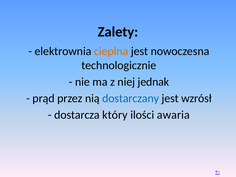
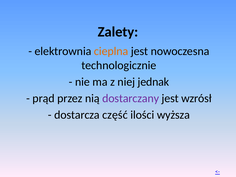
dostarczany colour: blue -> purple
który: który -> część
awaria: awaria -> wyższa
